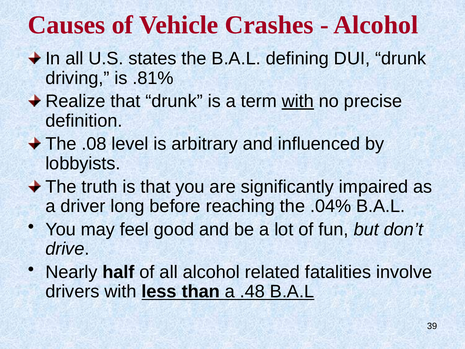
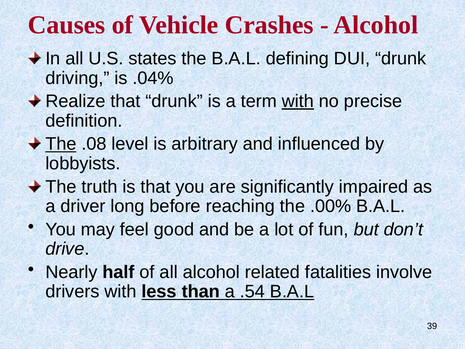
.81%: .81% -> .04%
The at (61, 144) underline: none -> present
.04%: .04% -> .00%
.48: .48 -> .54
